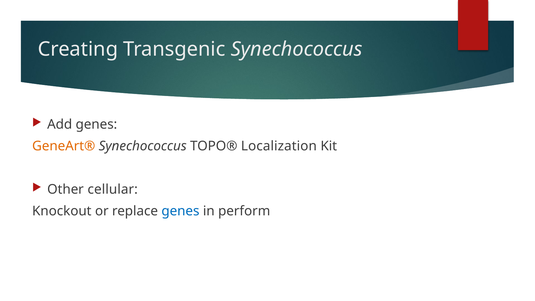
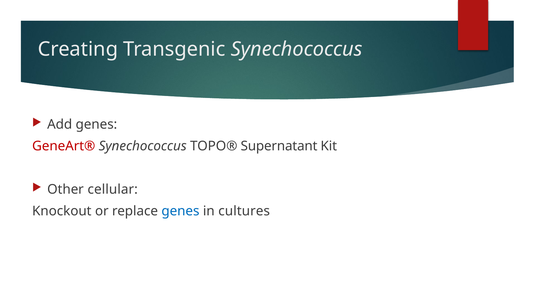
GeneArt® colour: orange -> red
Localization: Localization -> Supernatant
perform: perform -> cultures
